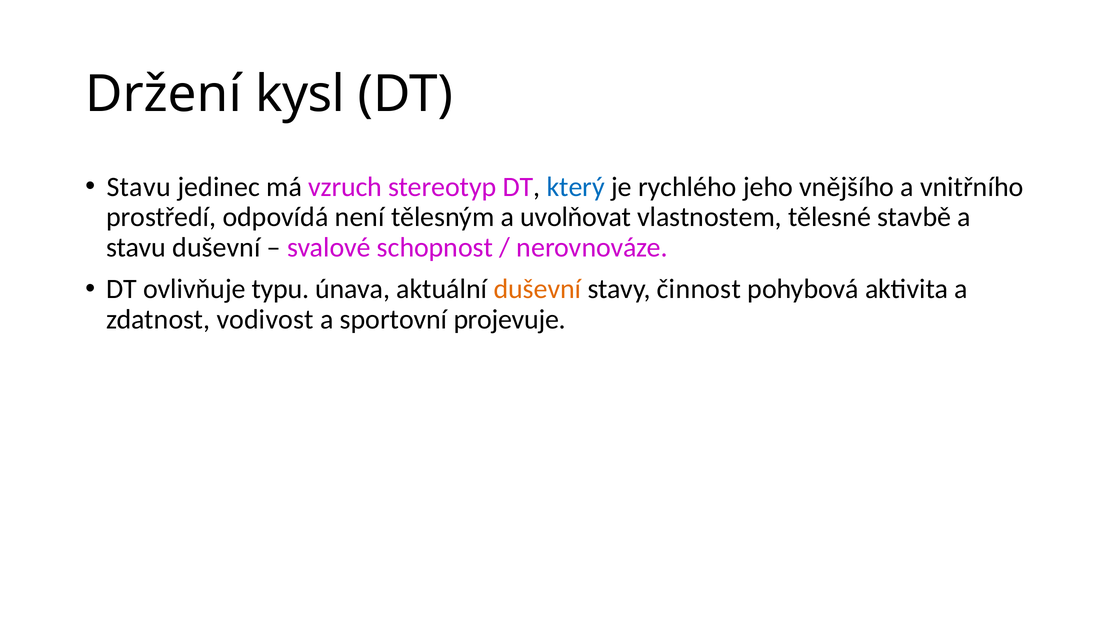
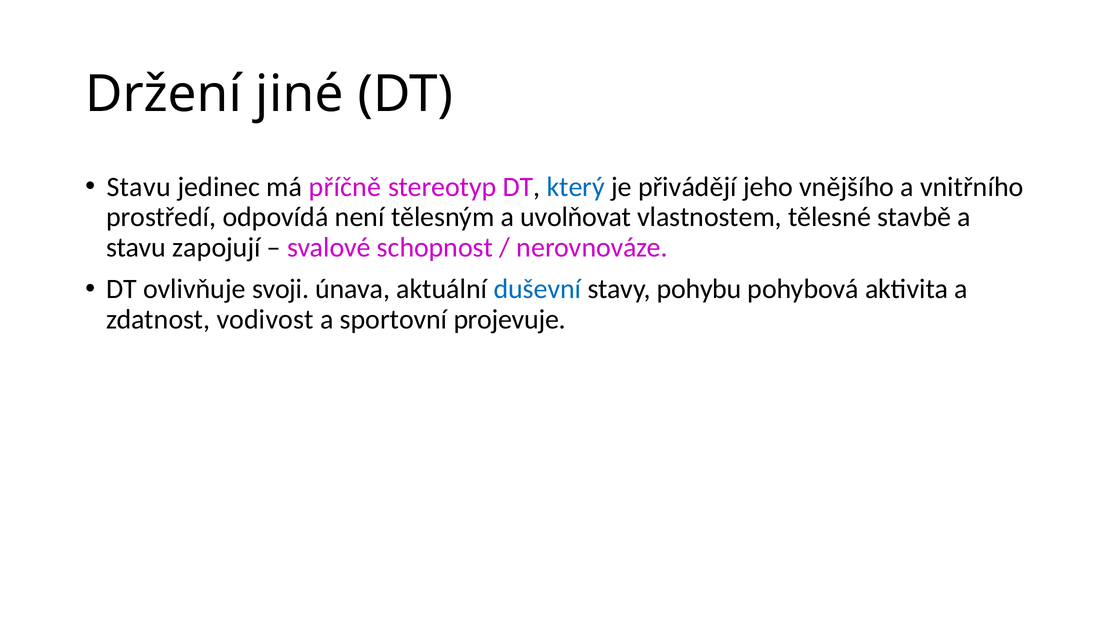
kysl: kysl -> jiné
vzruch: vzruch -> příčně
rychlého: rychlého -> přivádějí
stavu duševní: duševní -> zapojují
typu: typu -> svoji
duševní at (537, 289) colour: orange -> blue
činnost: činnost -> pohybu
